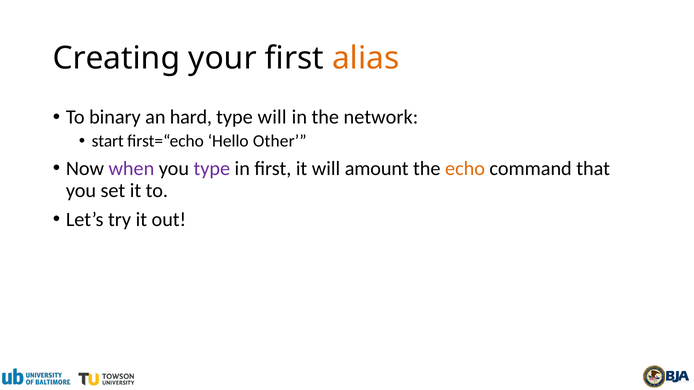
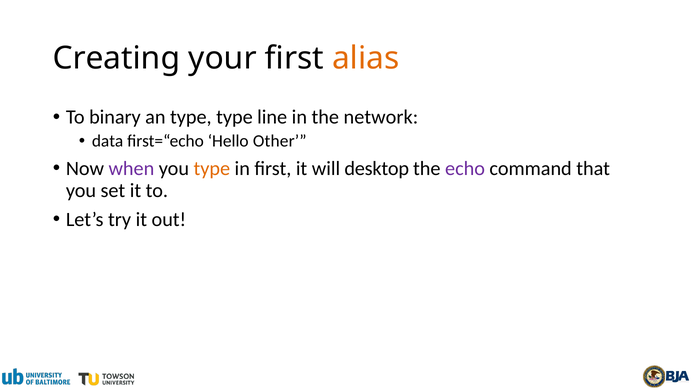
an hard: hard -> type
type will: will -> line
start: start -> data
type at (212, 169) colour: purple -> orange
amount: amount -> desktop
echo colour: orange -> purple
